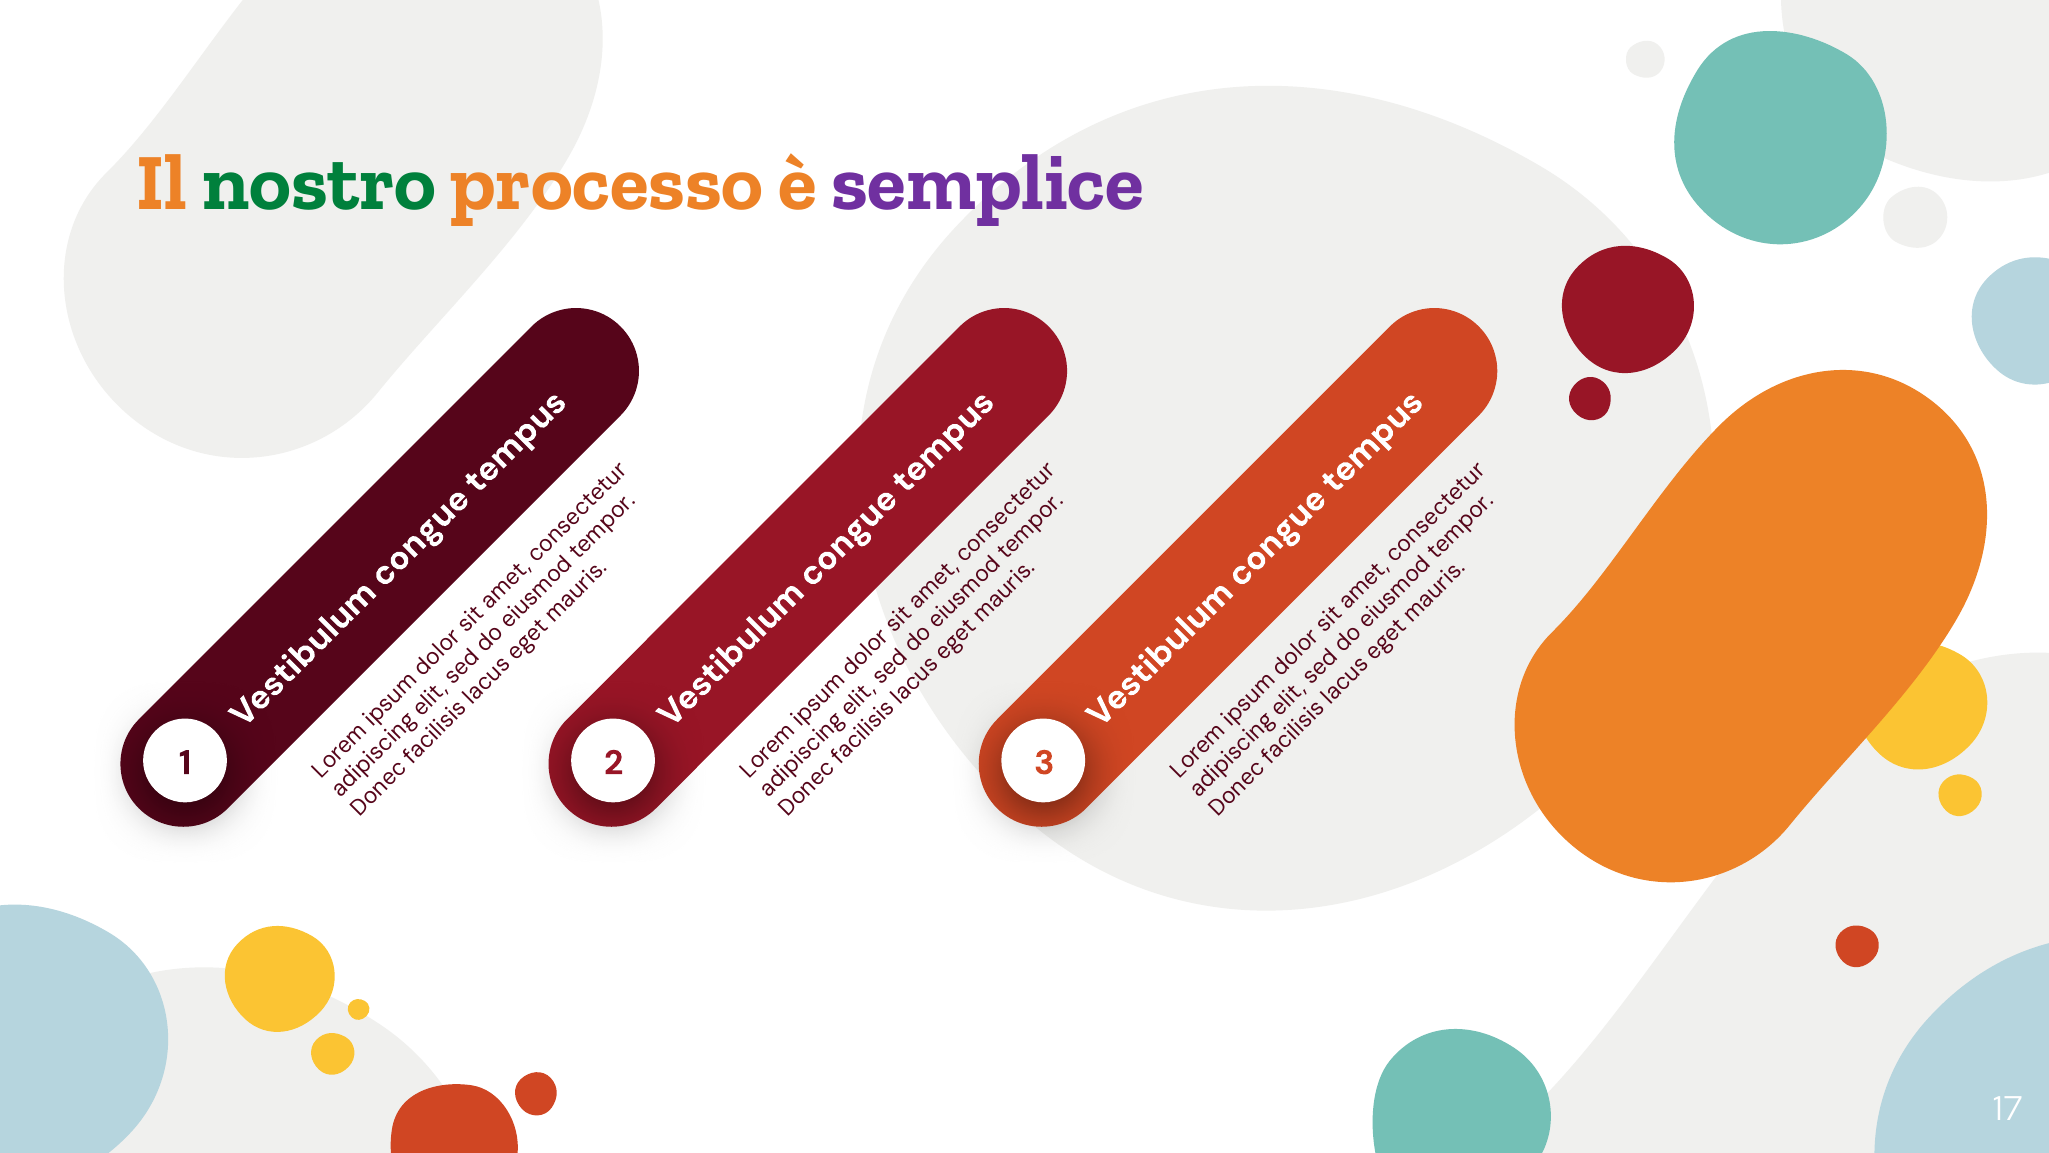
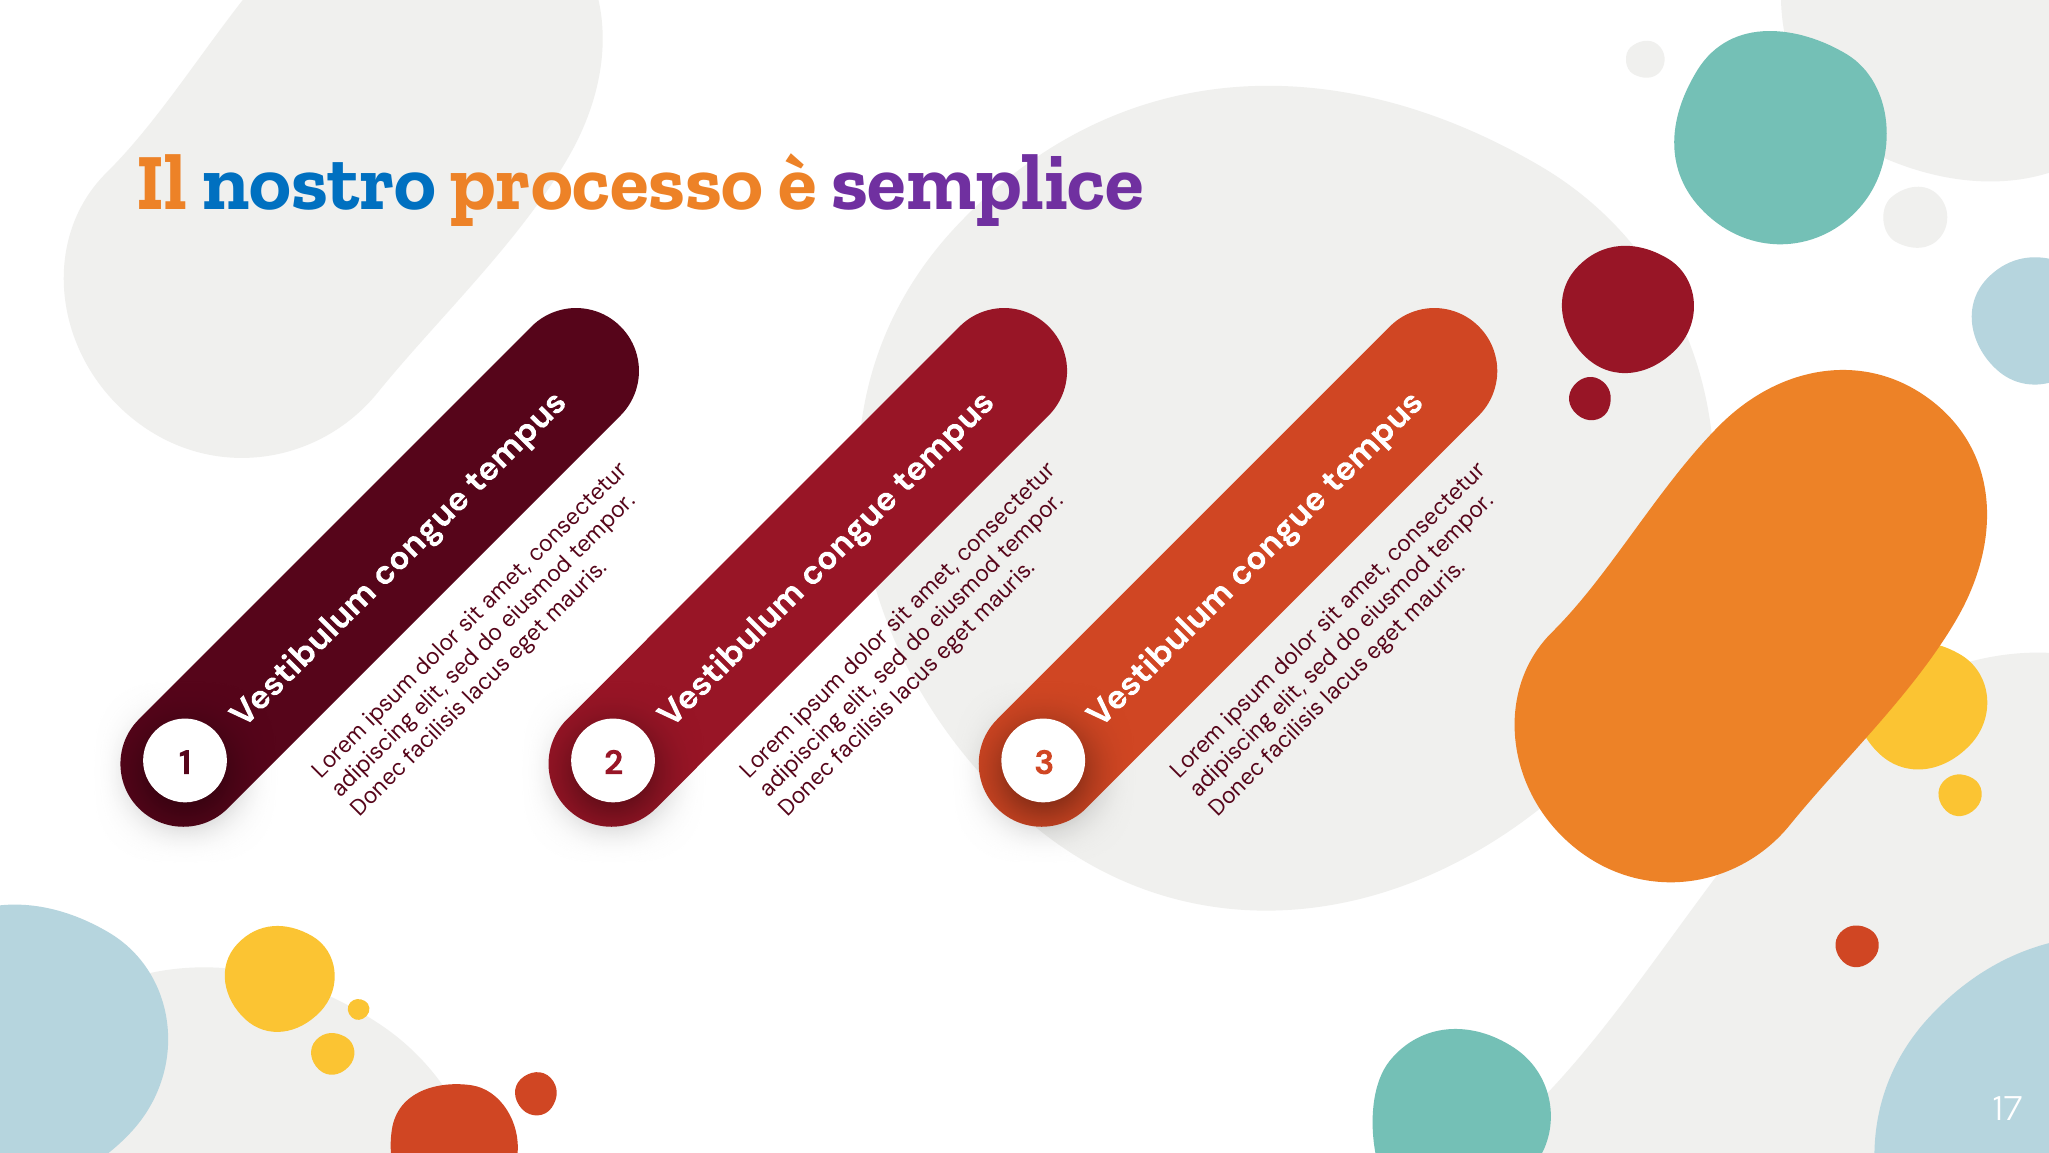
nostro colour: green -> blue
